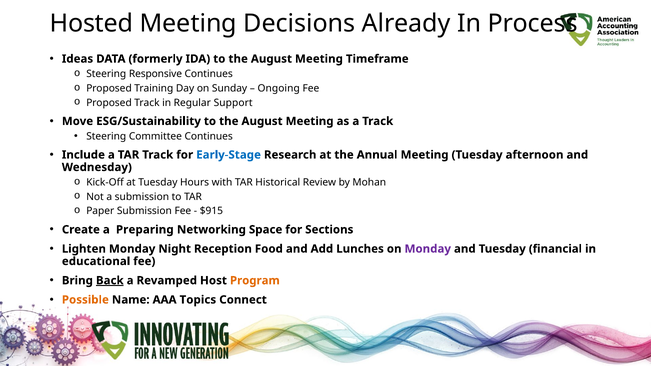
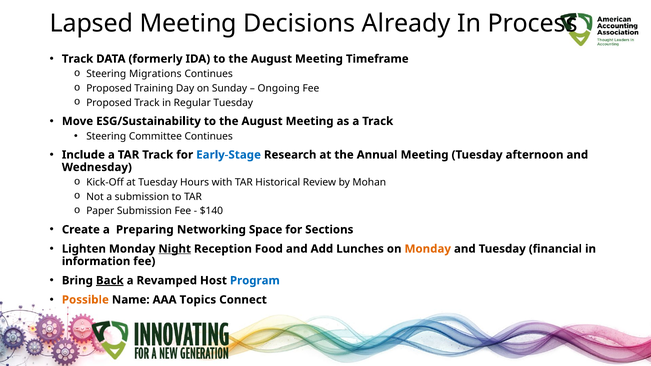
Hosted: Hosted -> Lapsed
Ideas at (77, 59): Ideas -> Track
Responsive: Responsive -> Migrations
Regular Support: Support -> Tuesday
$915: $915 -> $140
Night underline: none -> present
Monday at (428, 249) colour: purple -> orange
educational: educational -> information
Program colour: orange -> blue
